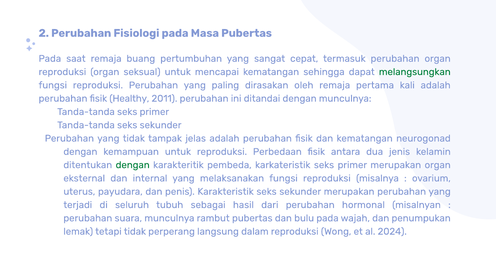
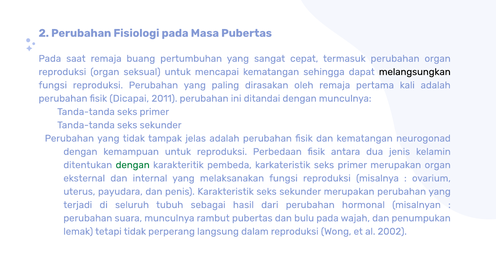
melangsungkan colour: green -> black
Healthy: Healthy -> Dicapai
2024: 2024 -> 2002
